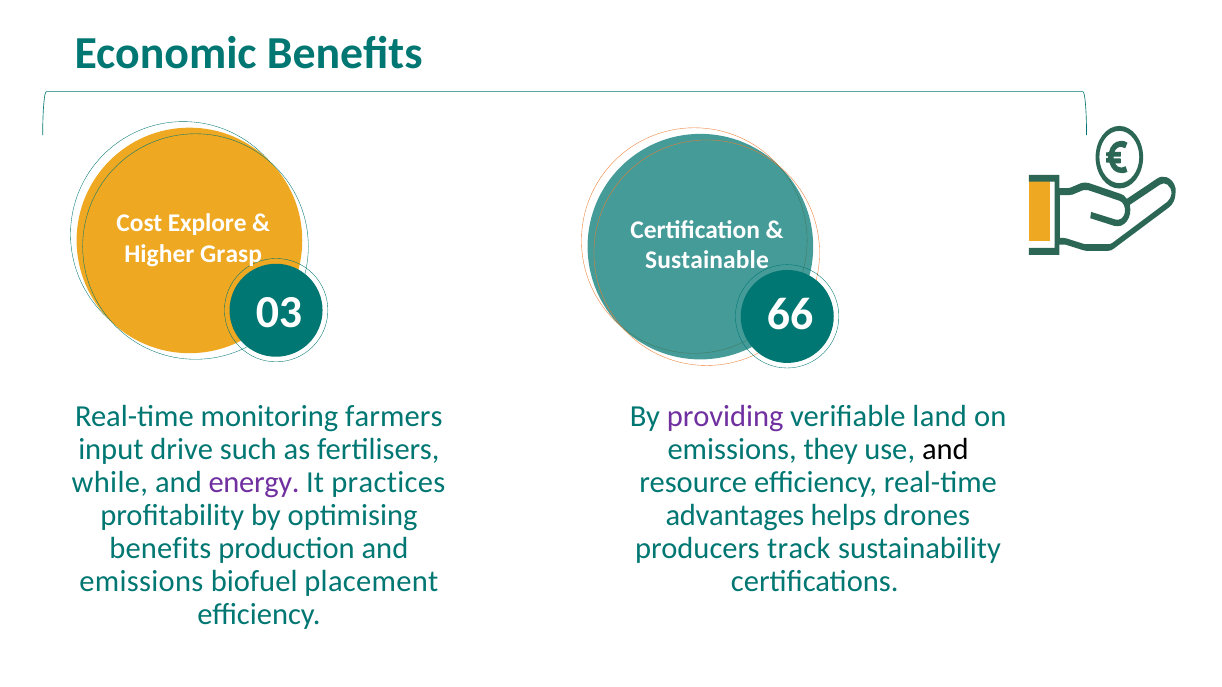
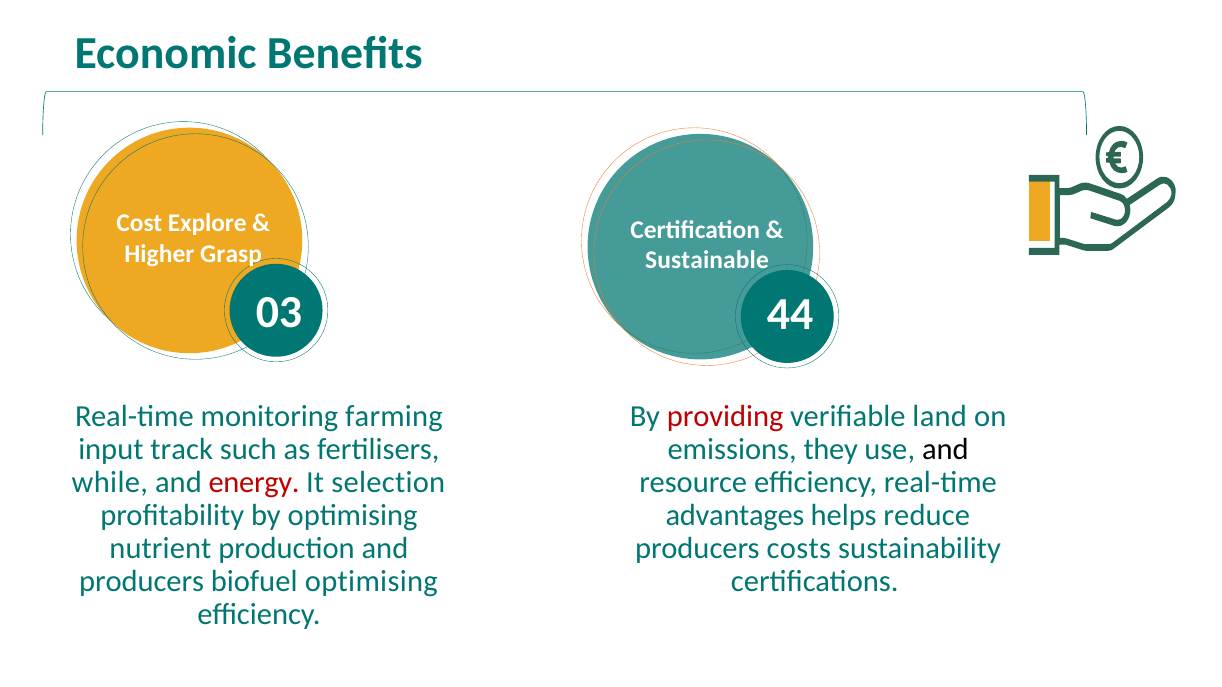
66: 66 -> 44
farmers: farmers -> farming
providing colour: purple -> red
drive: drive -> track
energy colour: purple -> red
practices: practices -> selection
drones: drones -> reduce
benefits at (160, 549): benefits -> nutrient
track: track -> costs
emissions at (141, 582): emissions -> producers
biofuel placement: placement -> optimising
